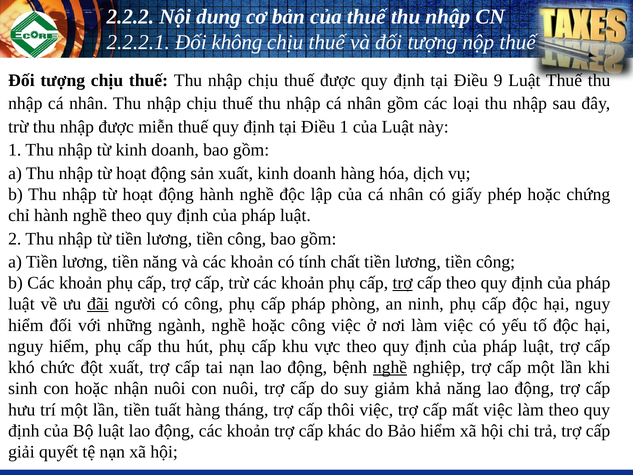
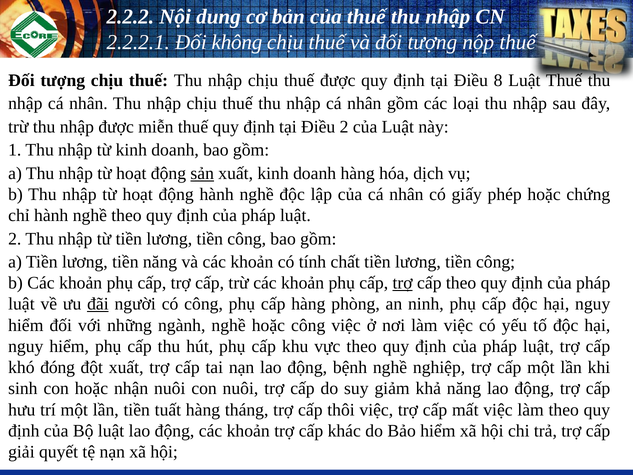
9: 9 -> 8
Điều 1: 1 -> 2
sản underline: none -> present
cấp pháp: pháp -> hàng
chức: chức -> đóng
nghề at (390, 367) underline: present -> none
